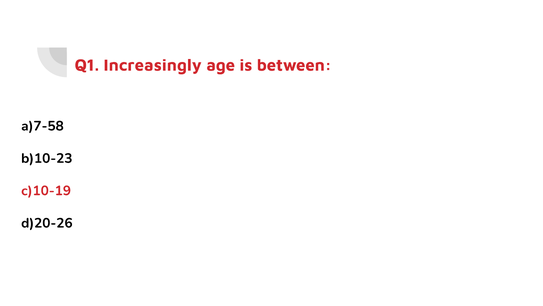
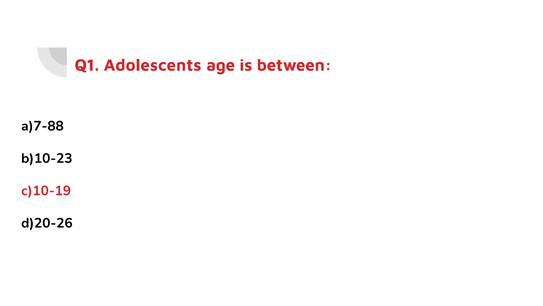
Increasingly: Increasingly -> Adolescents
a)7-58: a)7-58 -> a)7-88
